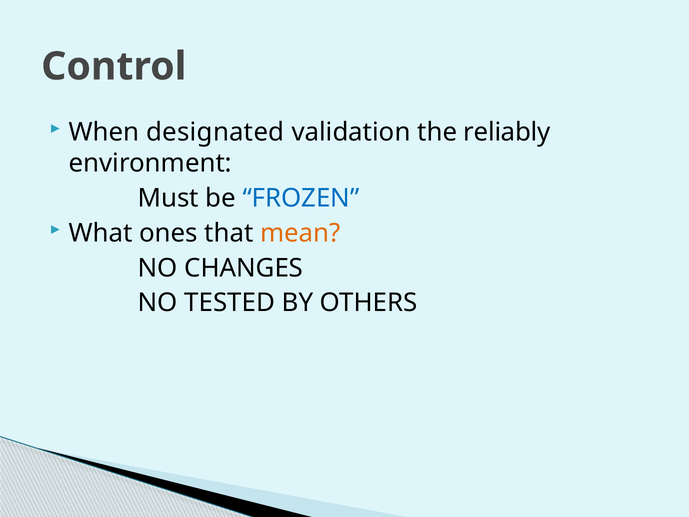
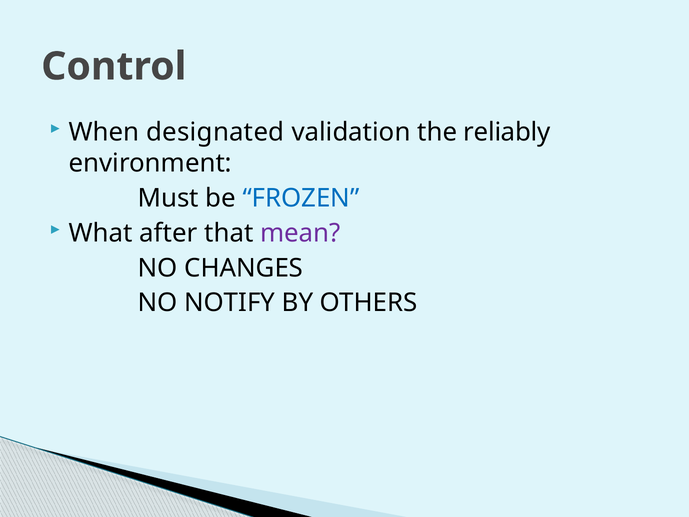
ones: ones -> after
mean colour: orange -> purple
TESTED: TESTED -> NOTIFY
